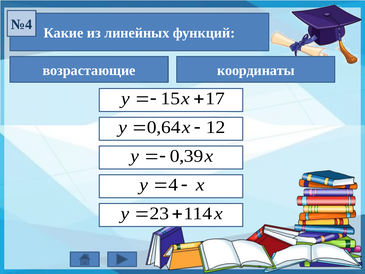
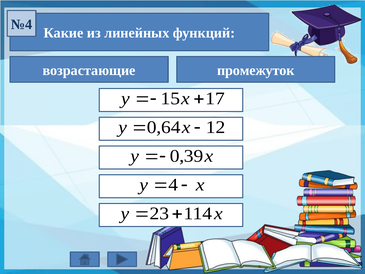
координаты: координаты -> промежуток
